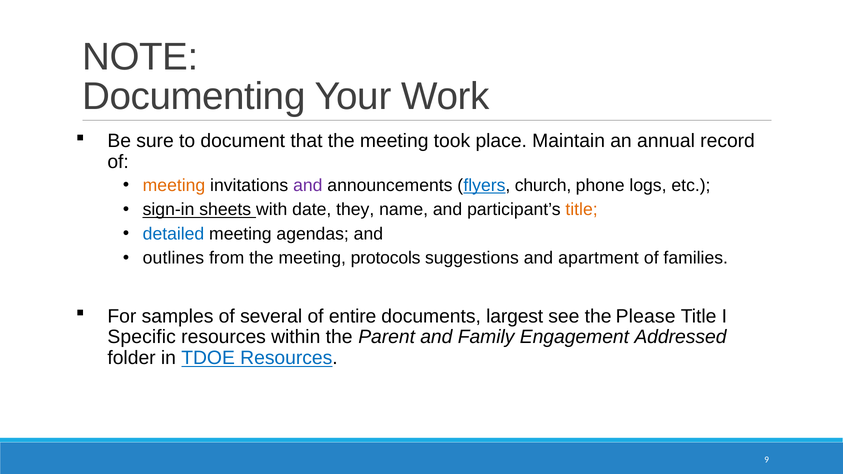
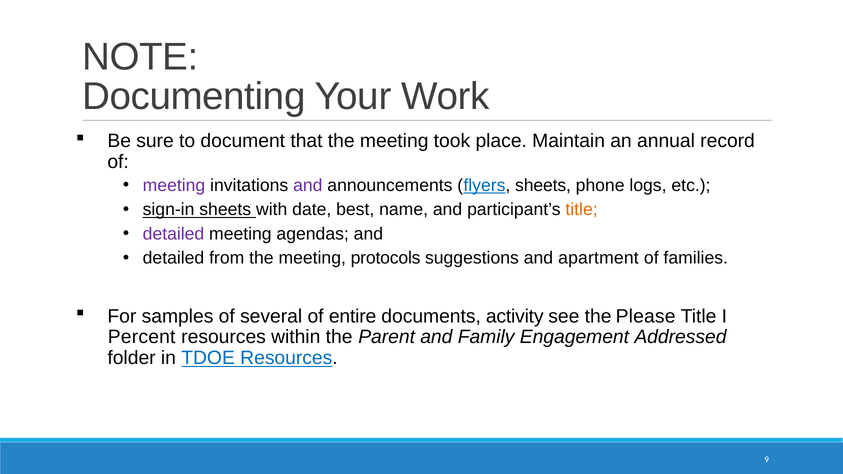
meeting at (174, 185) colour: orange -> purple
flyers church: church -> sheets
they: they -> best
detailed at (173, 234) colour: blue -> purple
outlines at (173, 258): outlines -> detailed
largest: largest -> activity
Specific: Specific -> Percent
